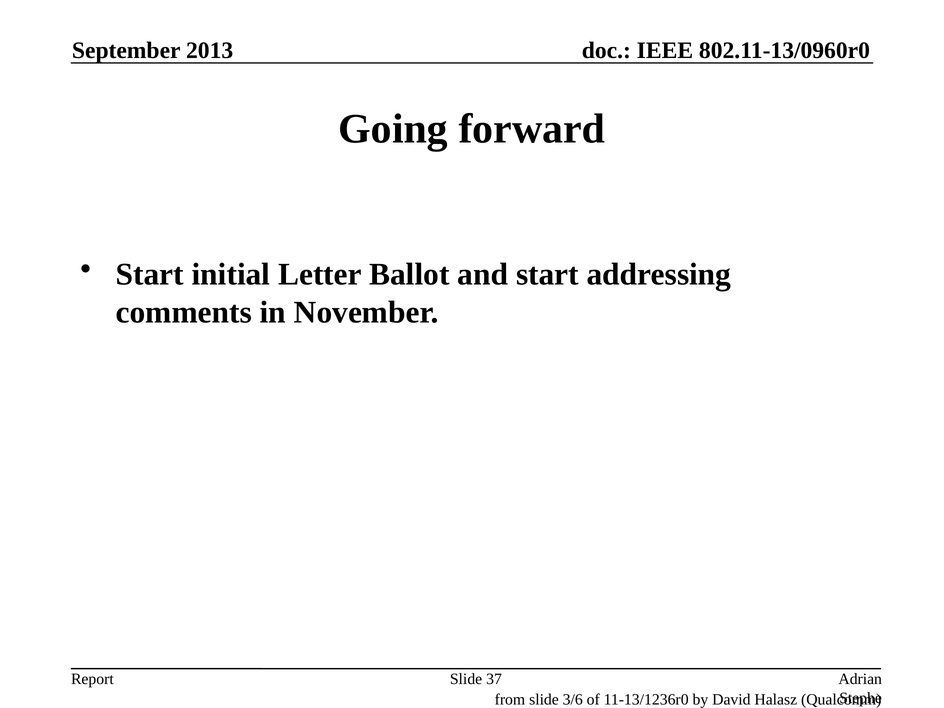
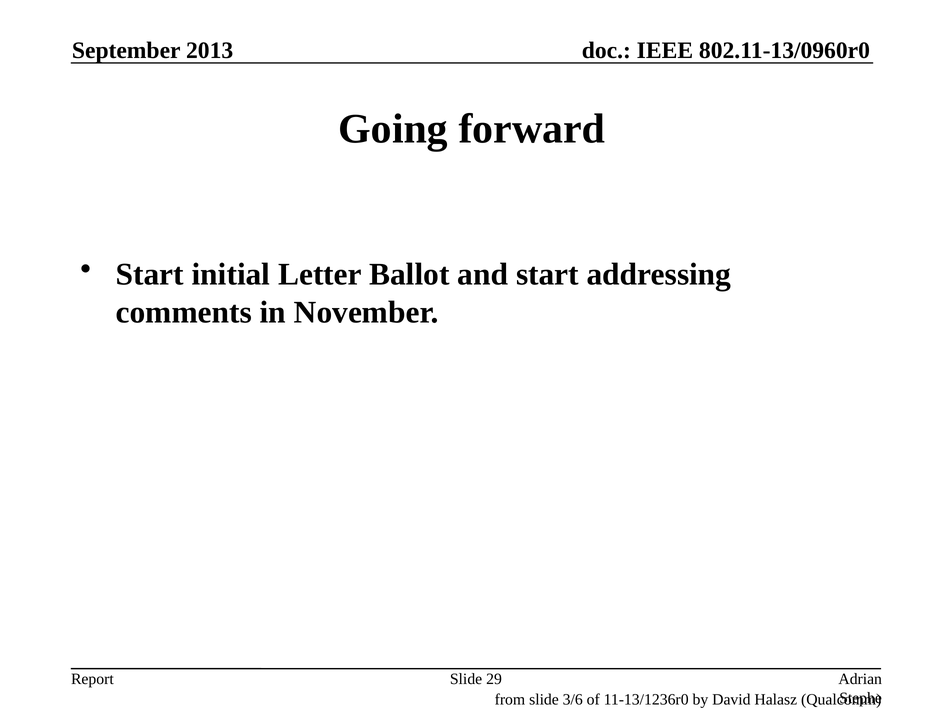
37: 37 -> 29
